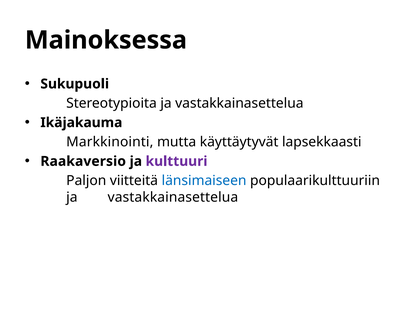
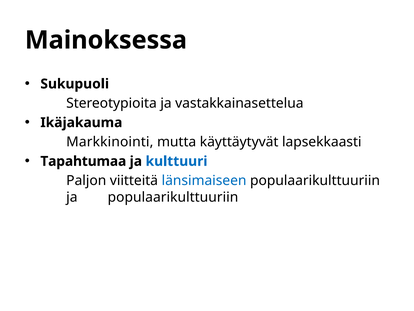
Raakaversio: Raakaversio -> Tapahtumaa
kulttuuri colour: purple -> blue
vastakkainasettelua at (173, 197): vastakkainasettelua -> populaarikulttuuriin
